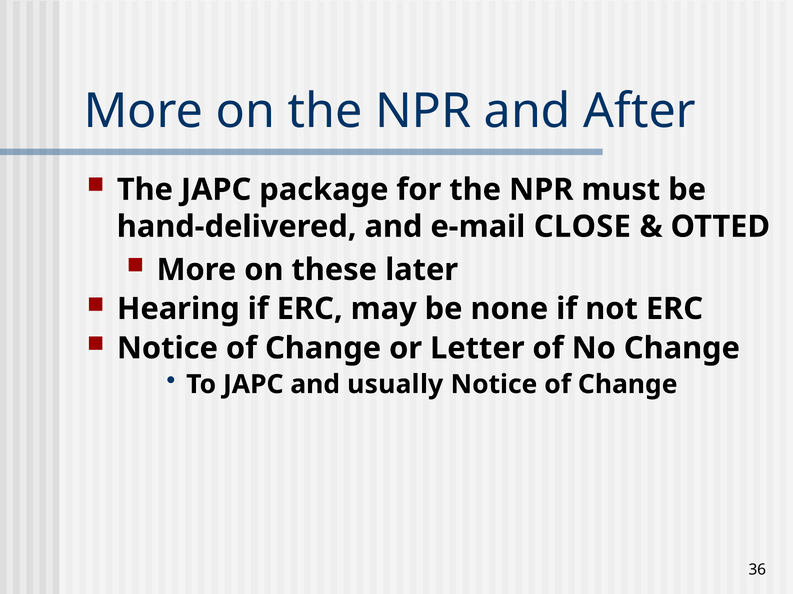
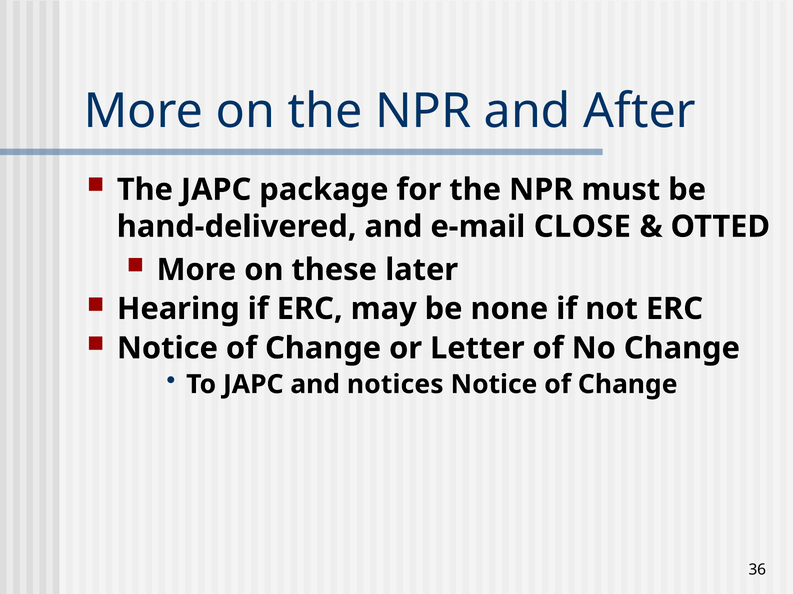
usually: usually -> notices
